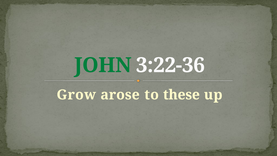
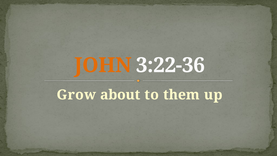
JOHN colour: green -> orange
arose: arose -> about
these: these -> them
